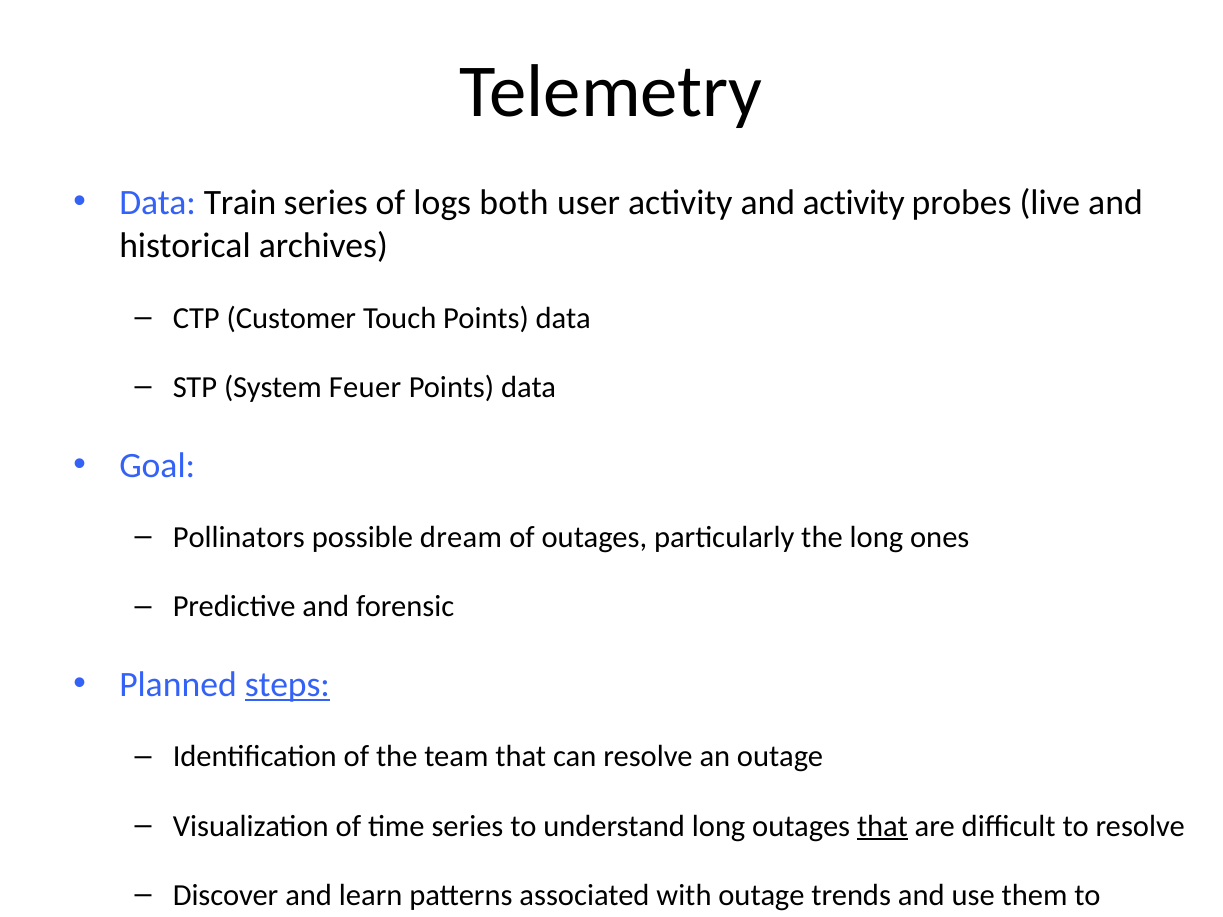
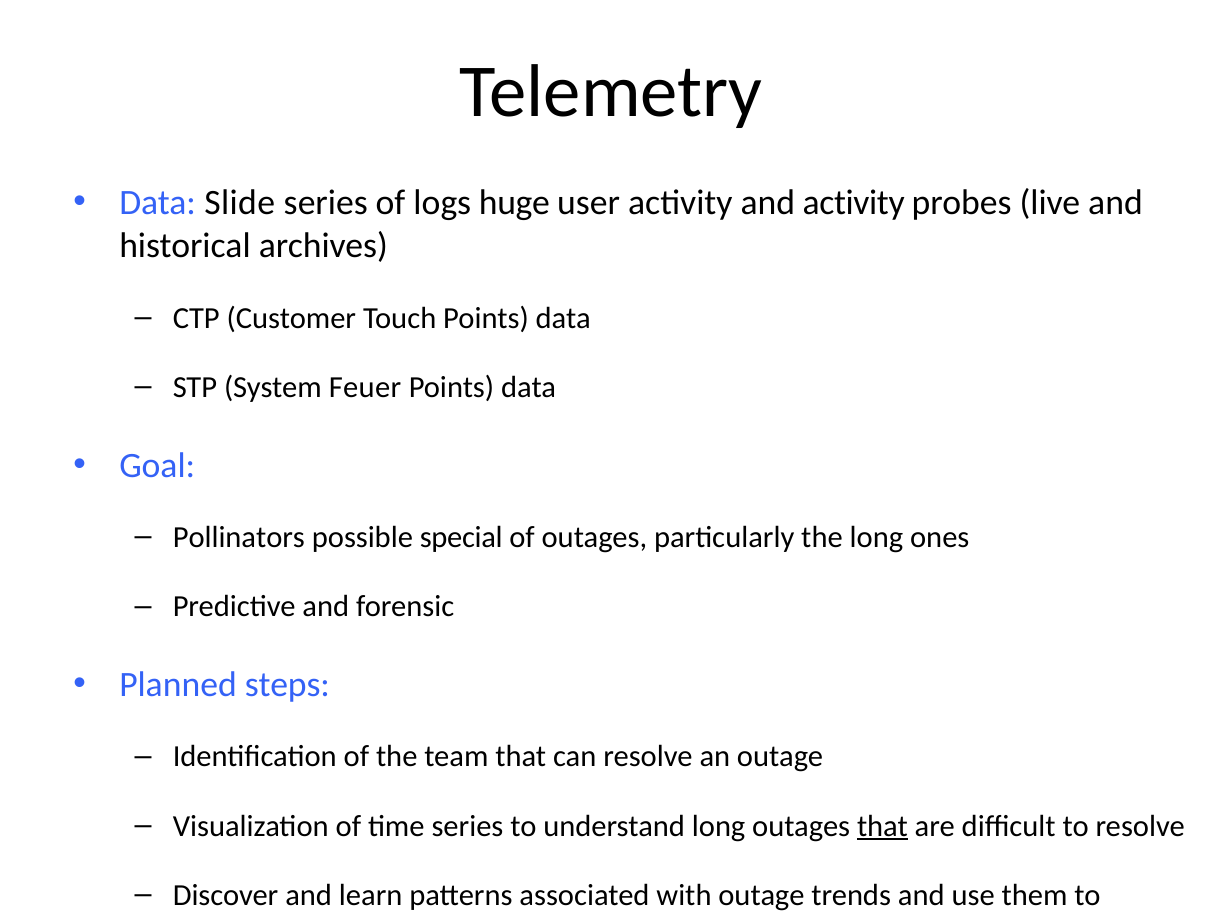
Train: Train -> Slide
both: both -> huge
dream: dream -> special
steps underline: present -> none
